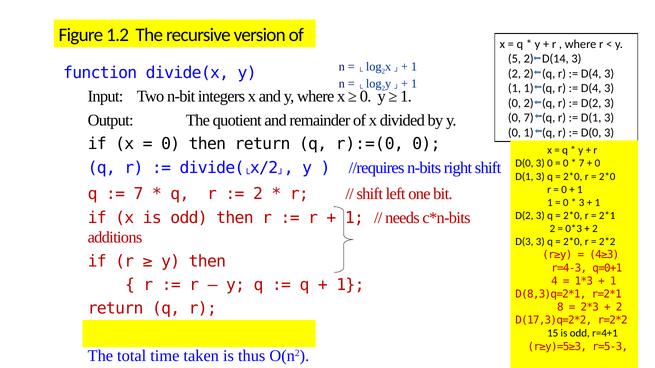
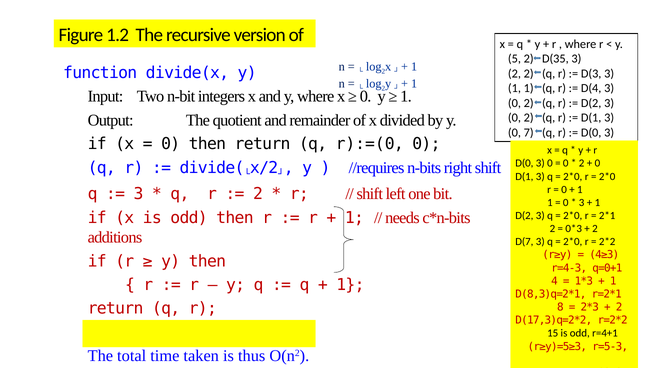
D(14: D(14 -> D(35
D(4 at (591, 74): D(4 -> D(3
7 at (529, 118): 7 -> 2
0 1: 1 -> 7
7 at (582, 164): 7 -> 2
7 at (139, 194): 7 -> 3
D(3: D(3 -> D(7
